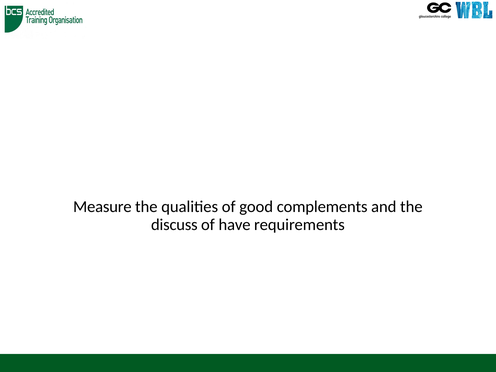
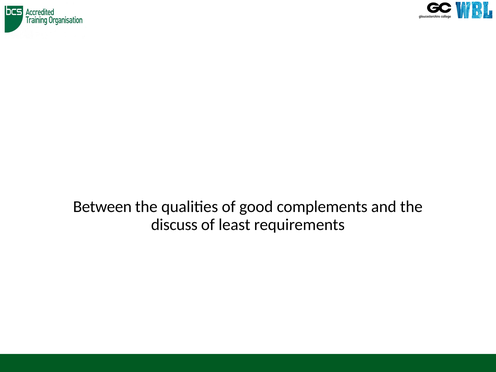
Measure: Measure -> Between
have: have -> least
